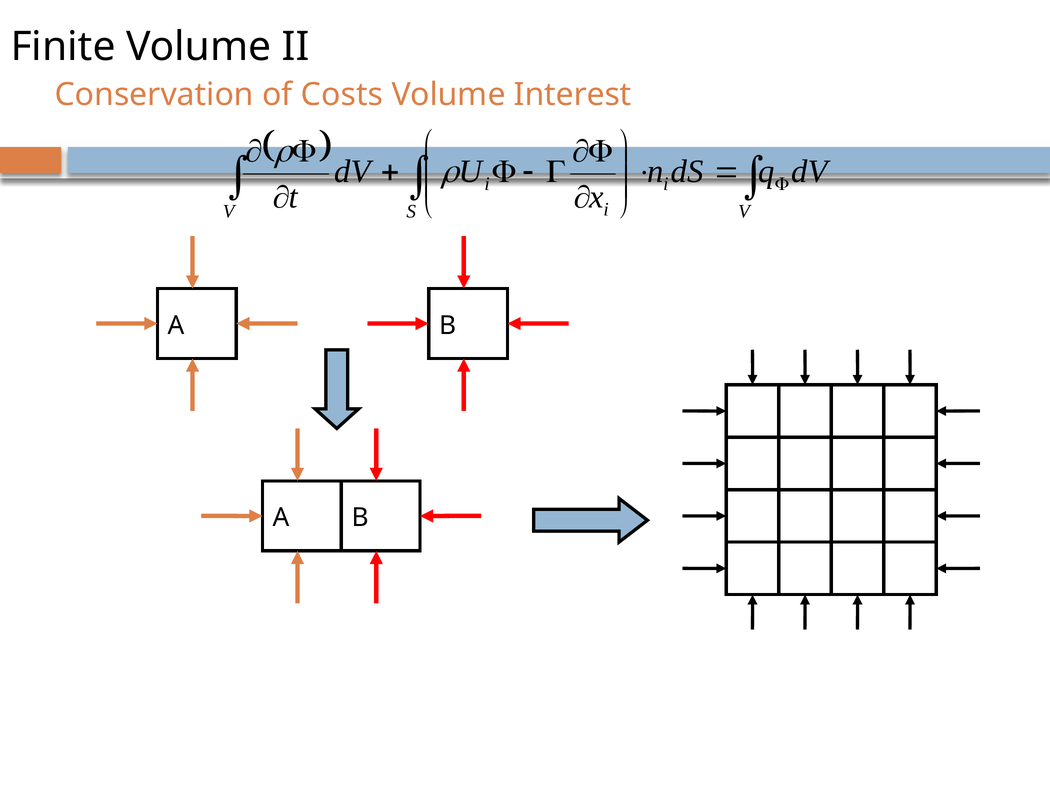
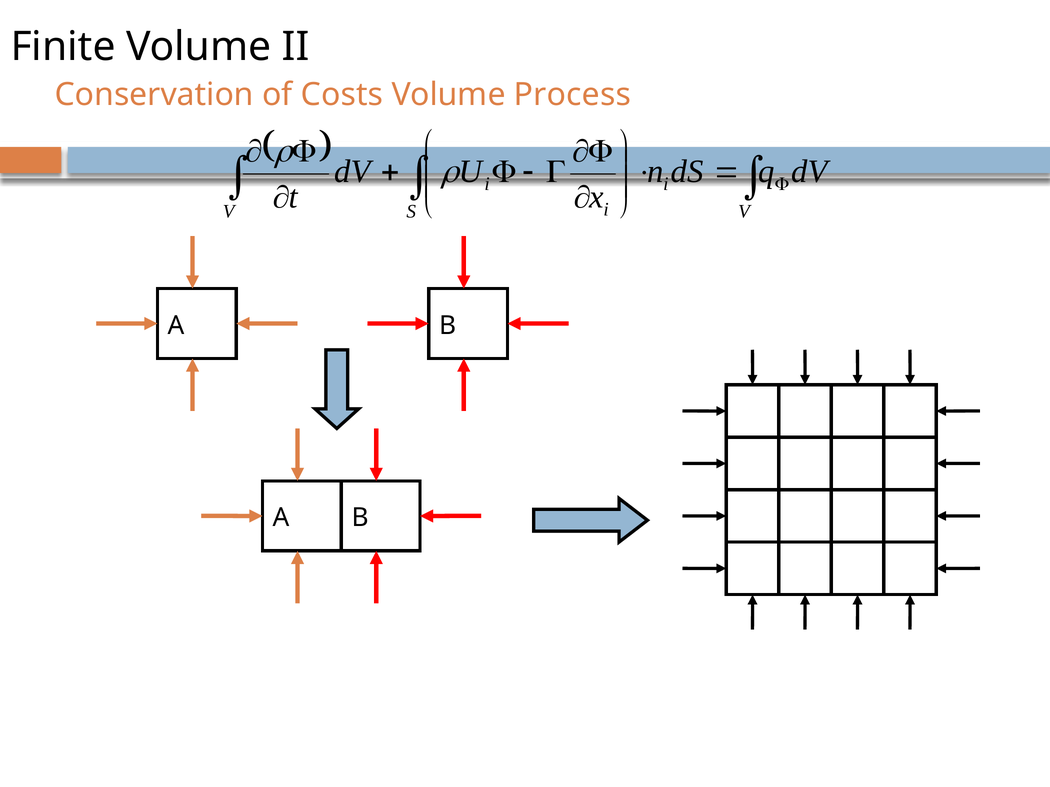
Interest: Interest -> Process
